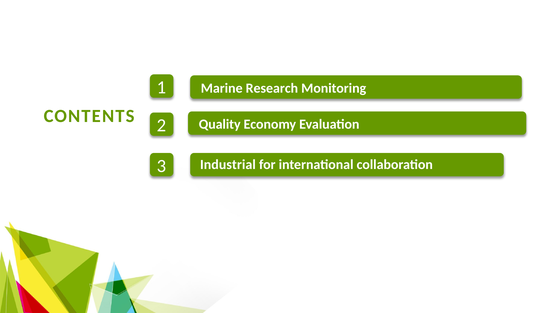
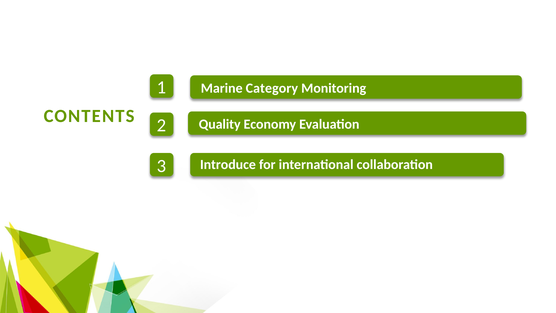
Research: Research -> Category
Industrial: Industrial -> Introduce
